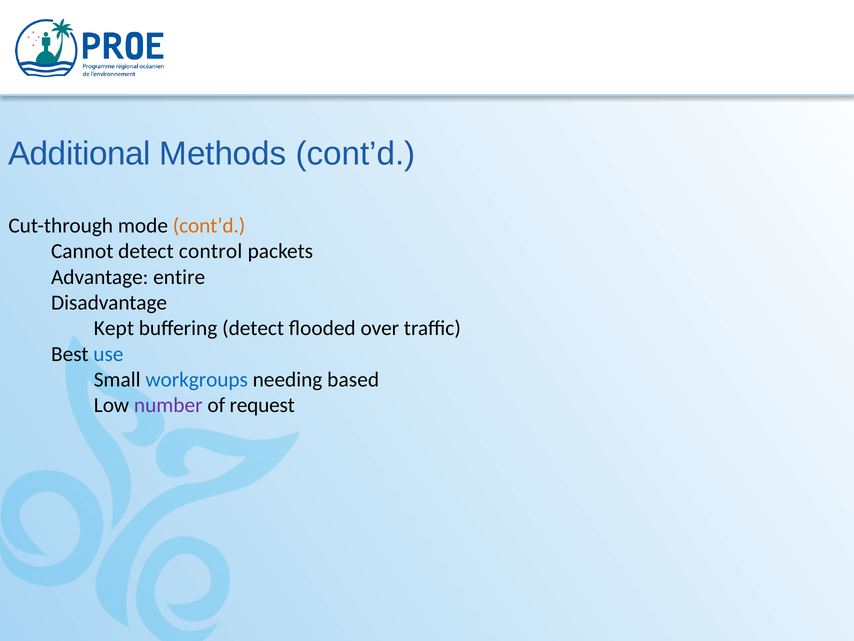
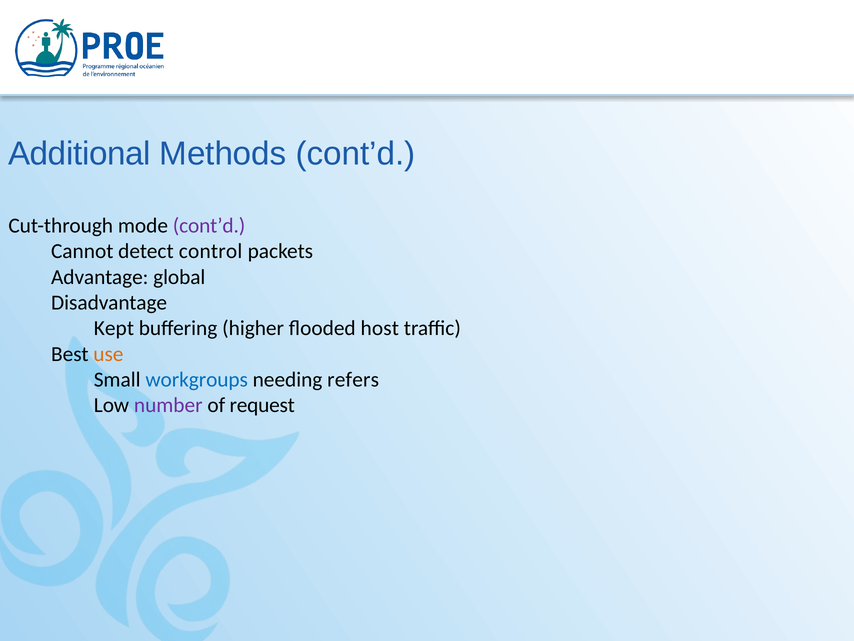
cont’d at (209, 226) colour: orange -> purple
entire: entire -> global
buffering detect: detect -> higher
over: over -> host
use colour: blue -> orange
based: based -> refers
